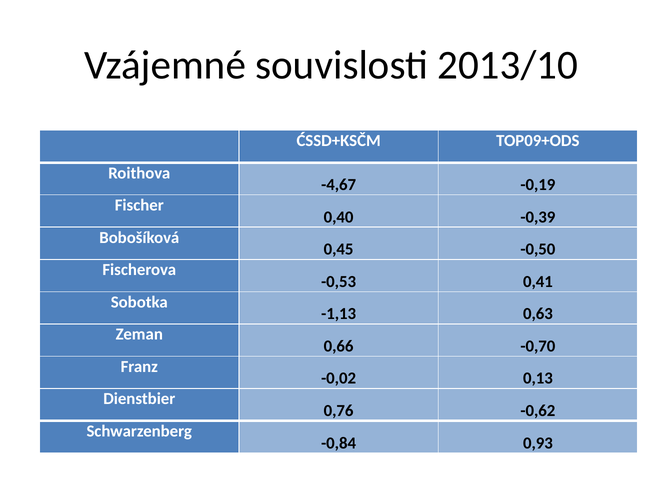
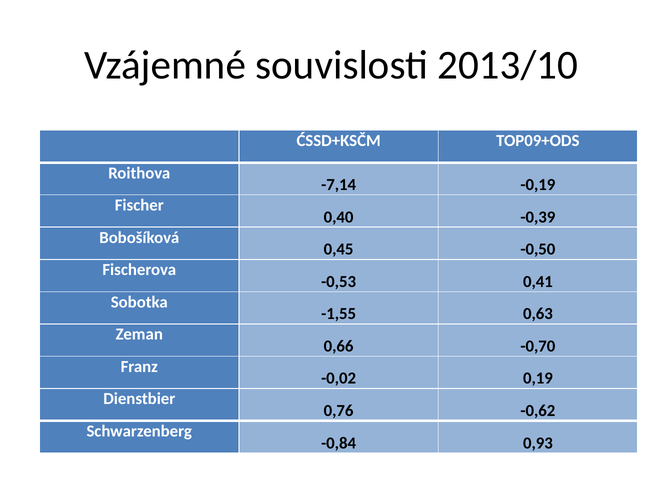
-4,67: -4,67 -> -7,14
-1,13: -1,13 -> -1,55
0,13: 0,13 -> 0,19
